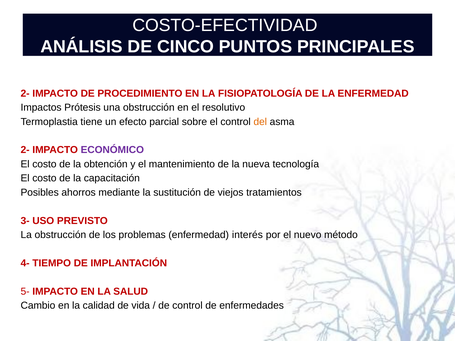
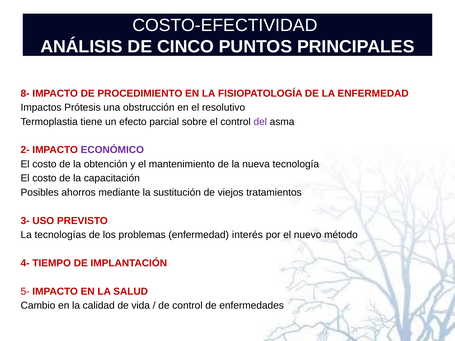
2- at (25, 93): 2- -> 8-
del colour: orange -> purple
La obstrucción: obstrucción -> tecnologías
